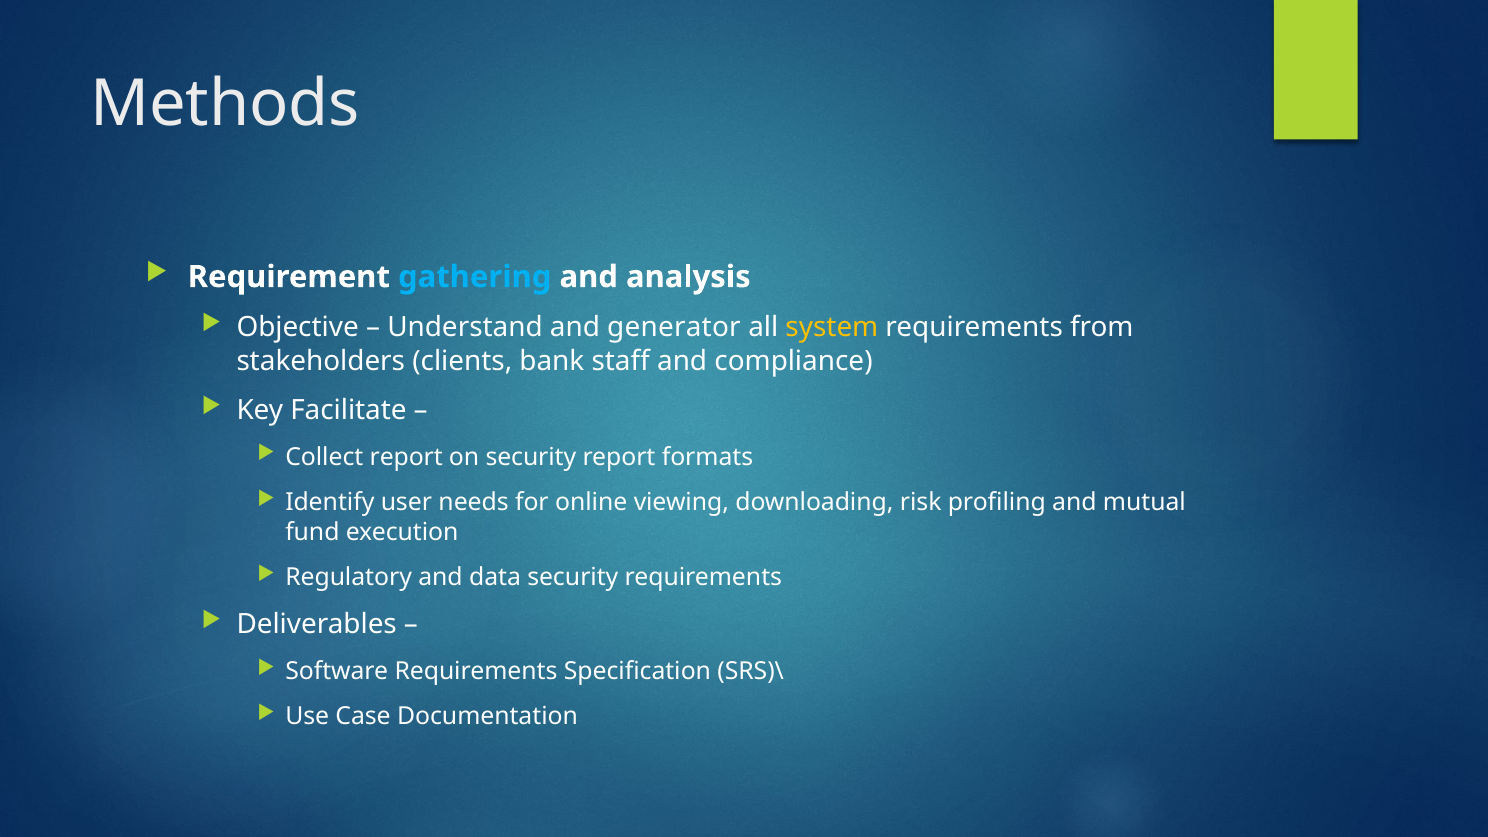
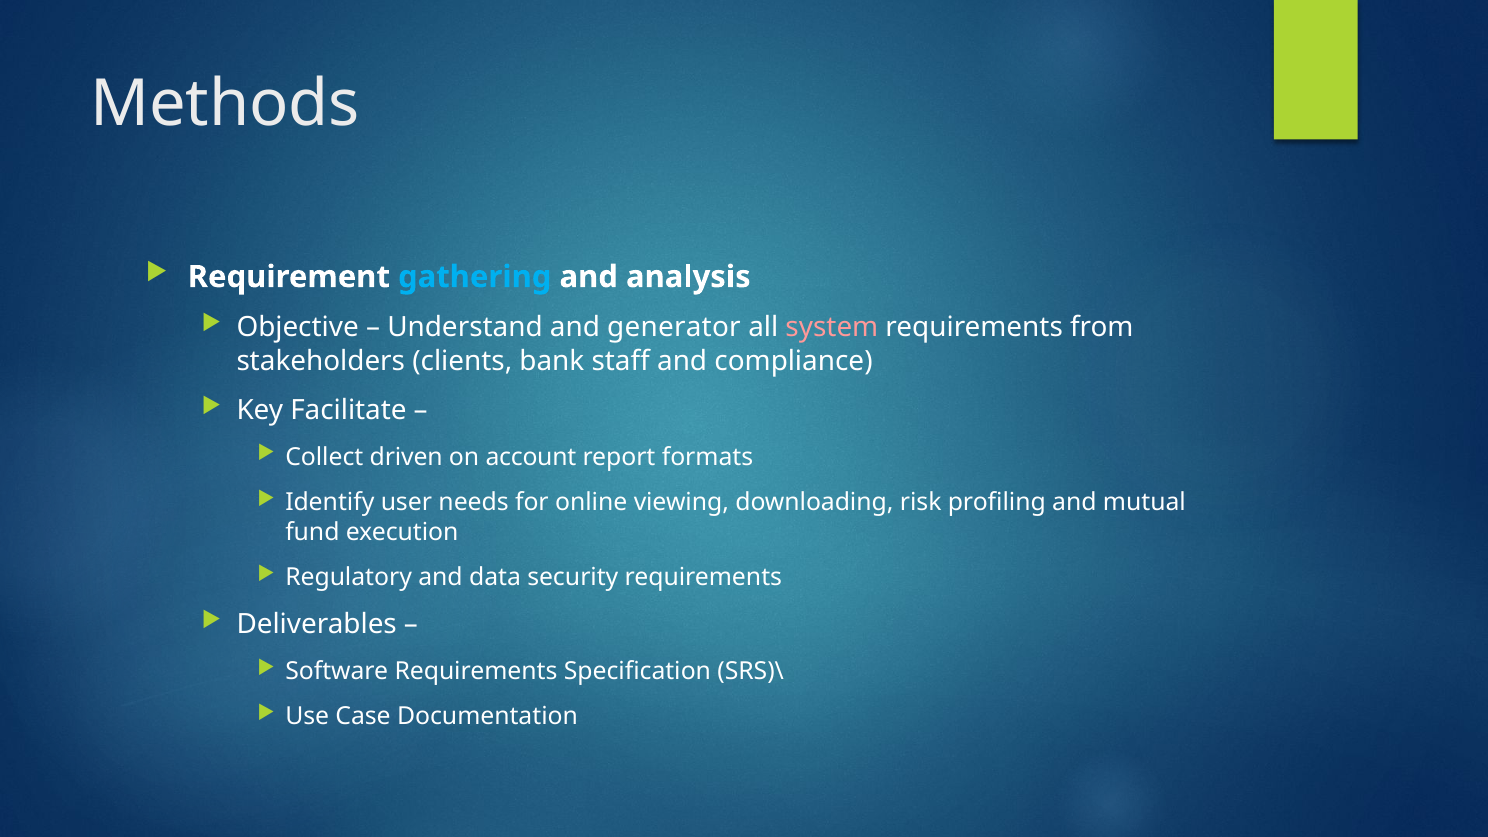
system colour: yellow -> pink
Collect report: report -> driven
on security: security -> account
